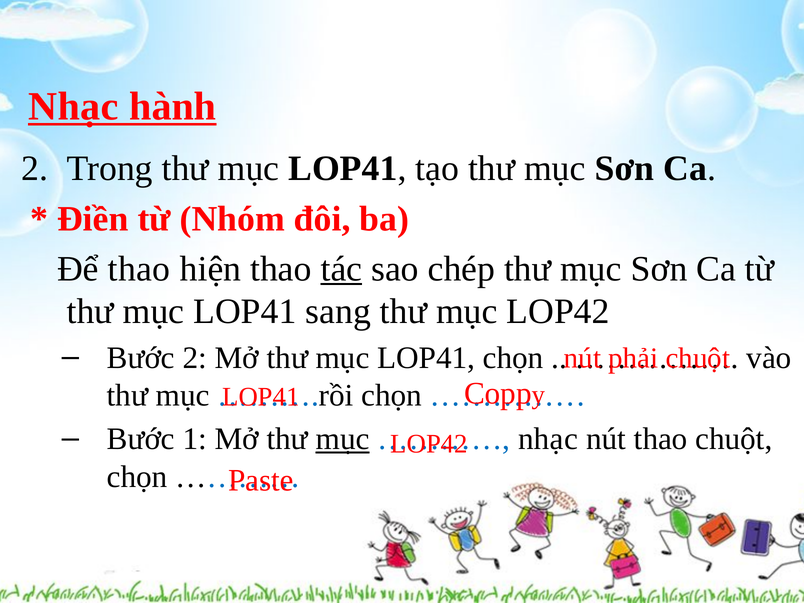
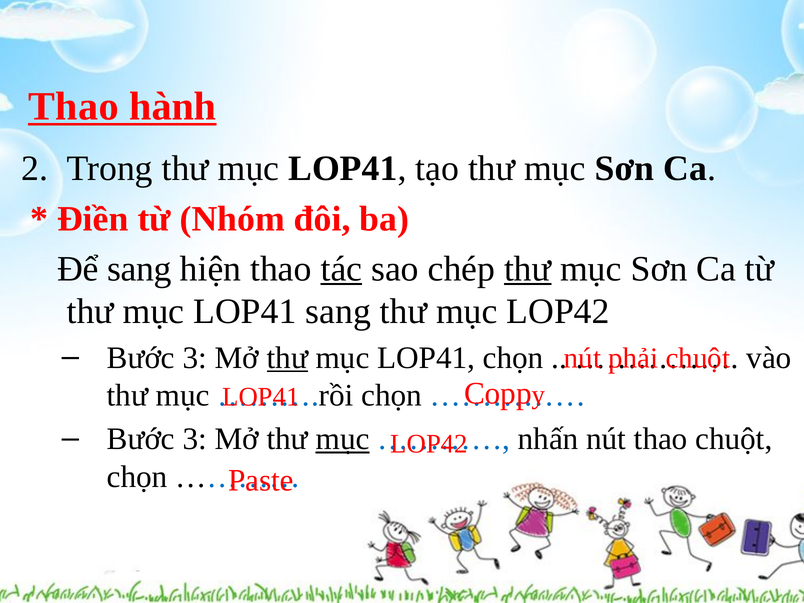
Nhạc at (73, 107): Nhạc -> Thao
Để thao: thao -> sang
thư at (528, 269) underline: none -> present
2 at (195, 358): 2 -> 3
thư at (287, 358) underline: none -> present
1 at (195, 439): 1 -> 3
nhạc at (548, 439): nhạc -> nhấn
